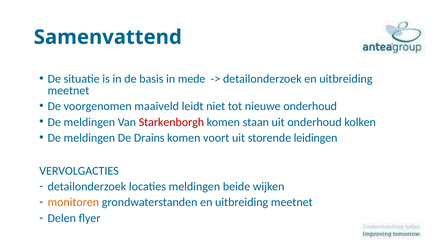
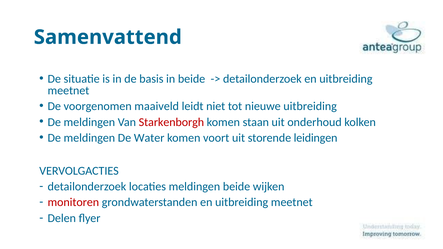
in mede: mede -> beide
nieuwe onderhoud: onderhoud -> uitbreiding
Drains: Drains -> Water
monitoren colour: orange -> red
